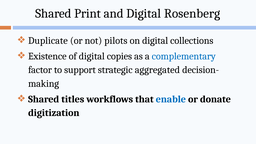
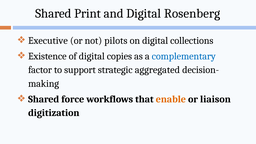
Duplicate: Duplicate -> Executive
titles: titles -> force
enable colour: blue -> orange
donate: donate -> liaison
